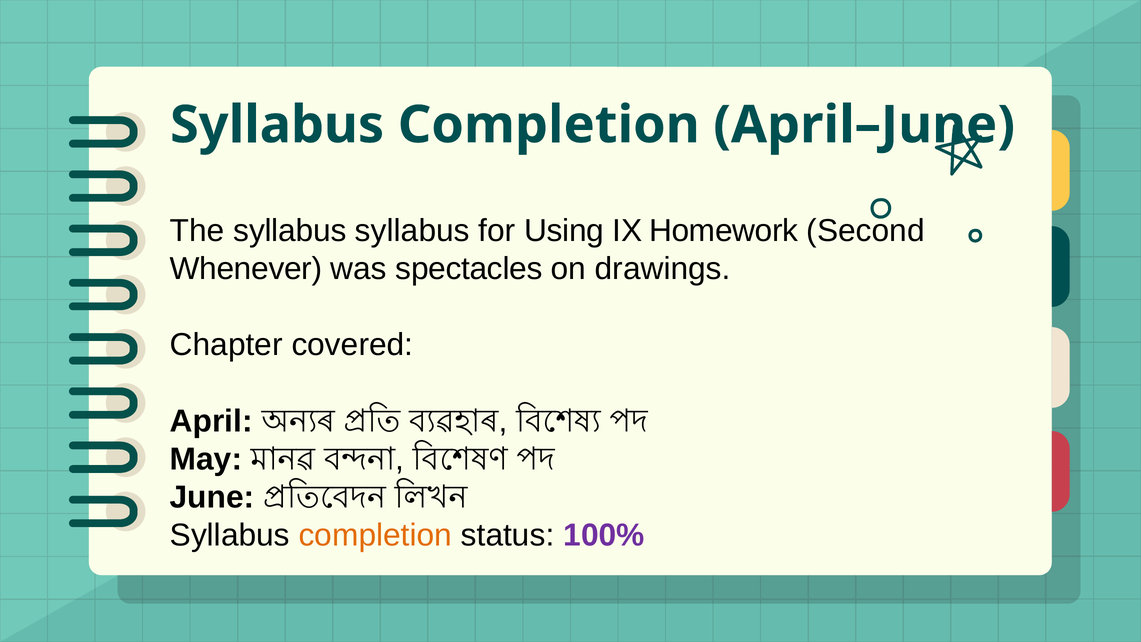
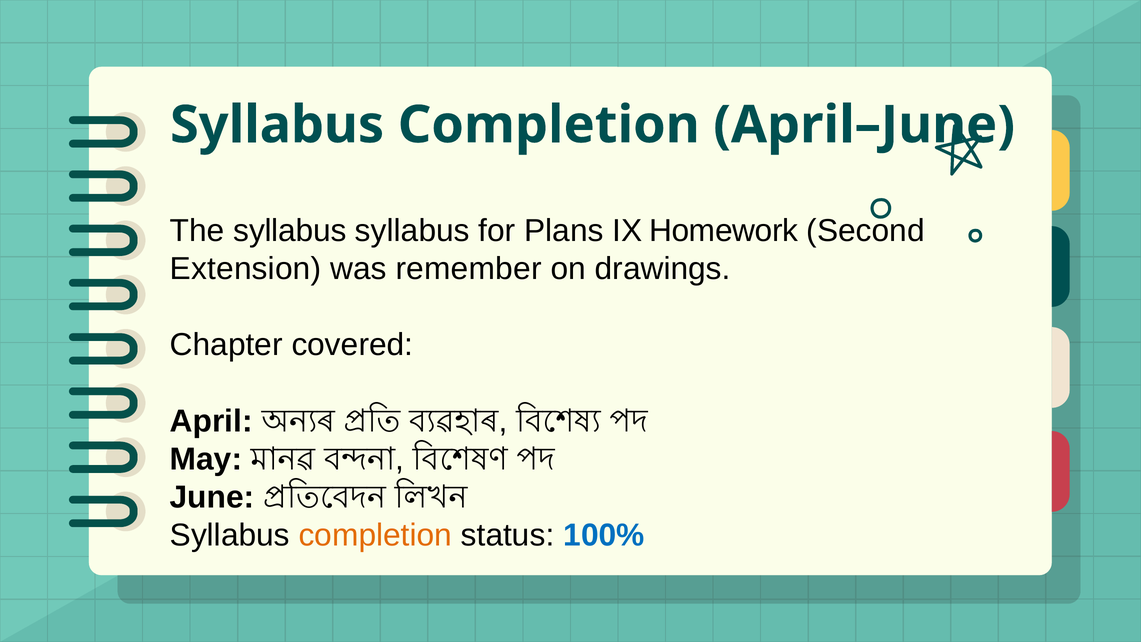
Using: Using -> Plans
Whenever: Whenever -> Extension
spectacles: spectacles -> remember
100% colour: purple -> blue
